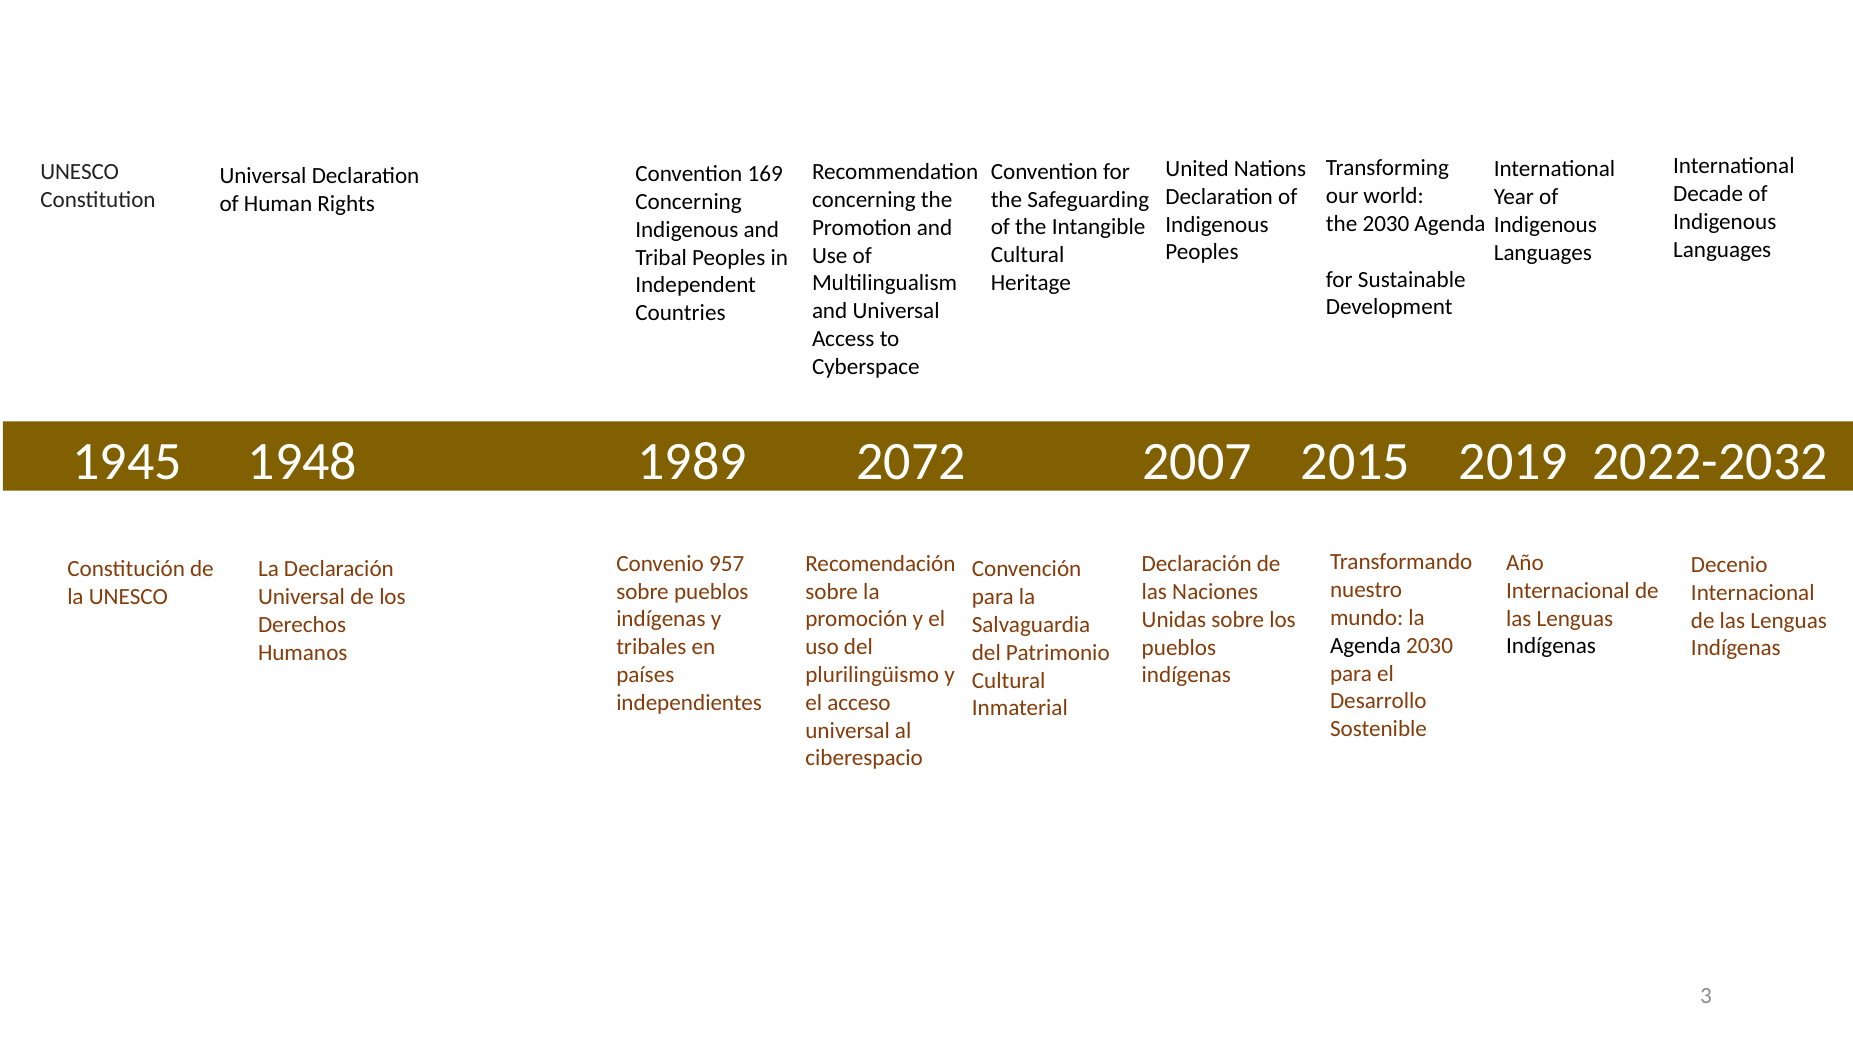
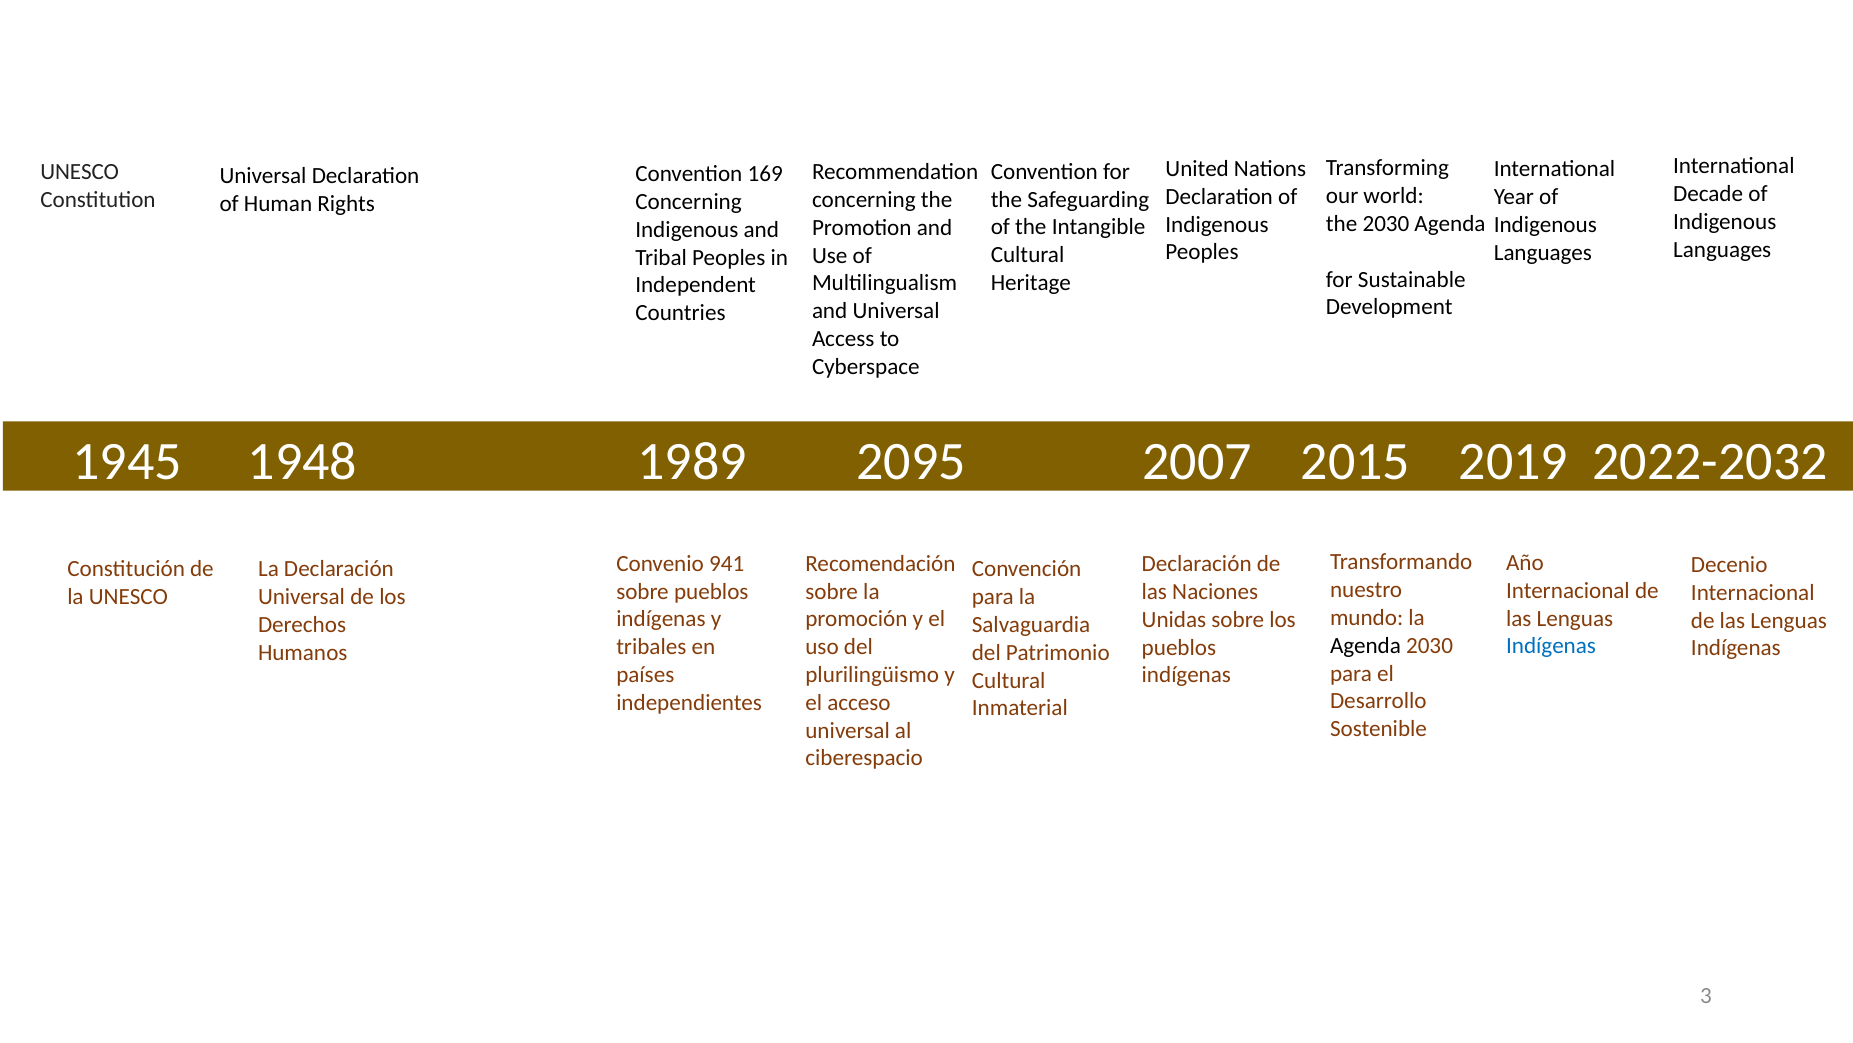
2072: 2072 -> 2095
957: 957 -> 941
Indígenas at (1551, 646) colour: black -> blue
